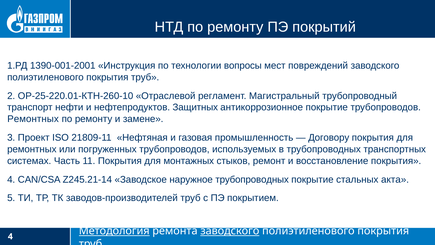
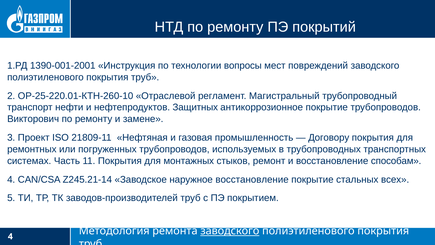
Ремонтных at (33, 119): Ремонтных -> Викторович
восстановление покрытия: покрытия -> способам
наружное трубопроводных: трубопроводных -> восстановление
акта: акта -> всех
Методология underline: present -> none
